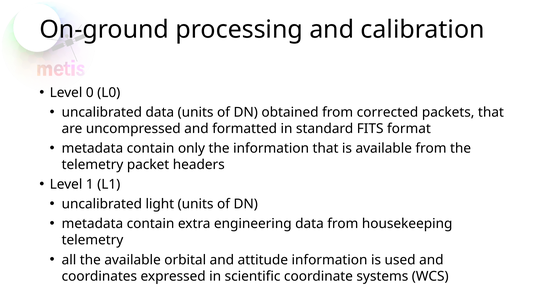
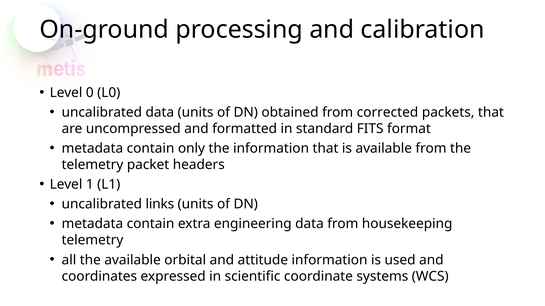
light: light -> links
